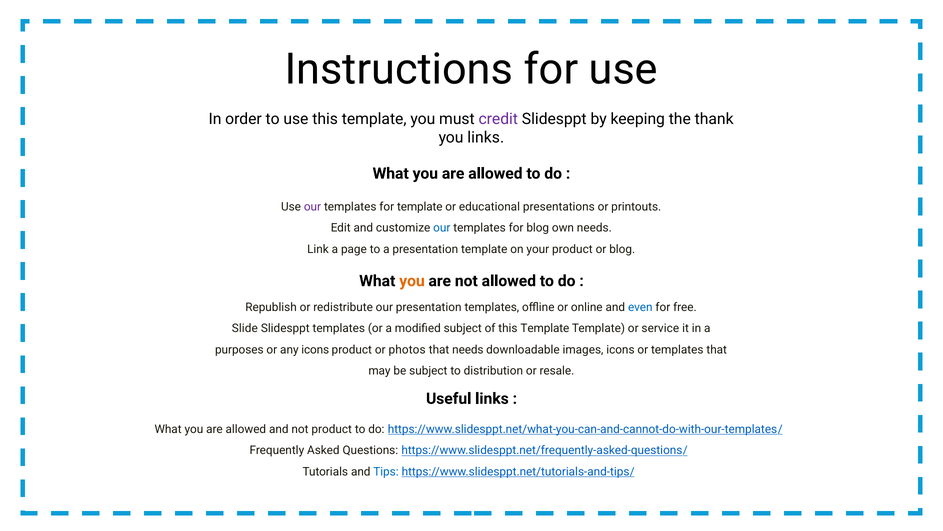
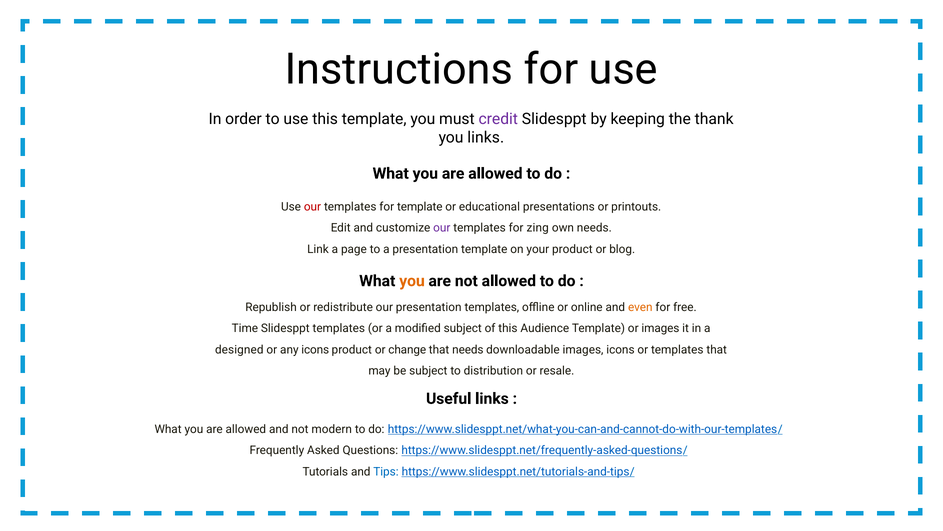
our at (312, 207) colour: purple -> red
our at (442, 228) colour: blue -> purple
for blog: blog -> zing
even colour: blue -> orange
Slide: Slide -> Time
of this Template: Template -> Audience
or service: service -> images
purposes: purposes -> designed
photos: photos -> change
not product: product -> modern
